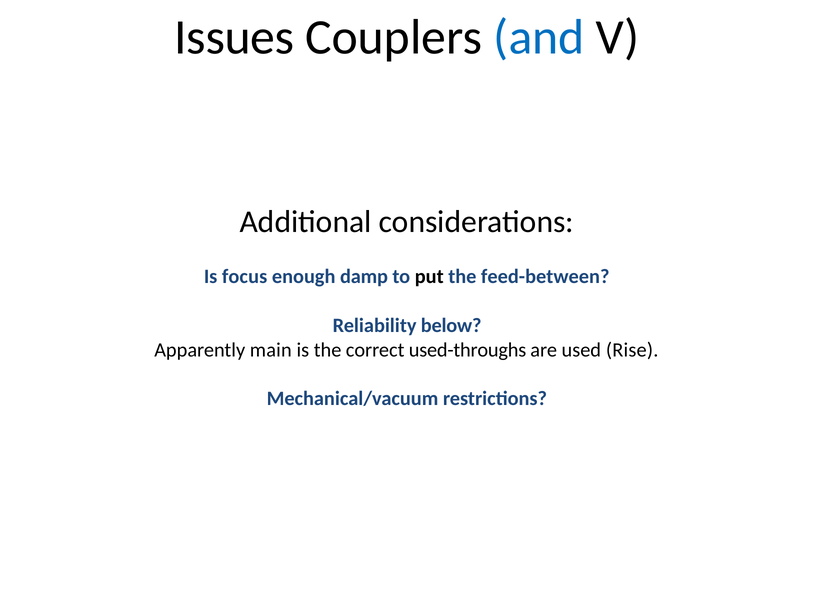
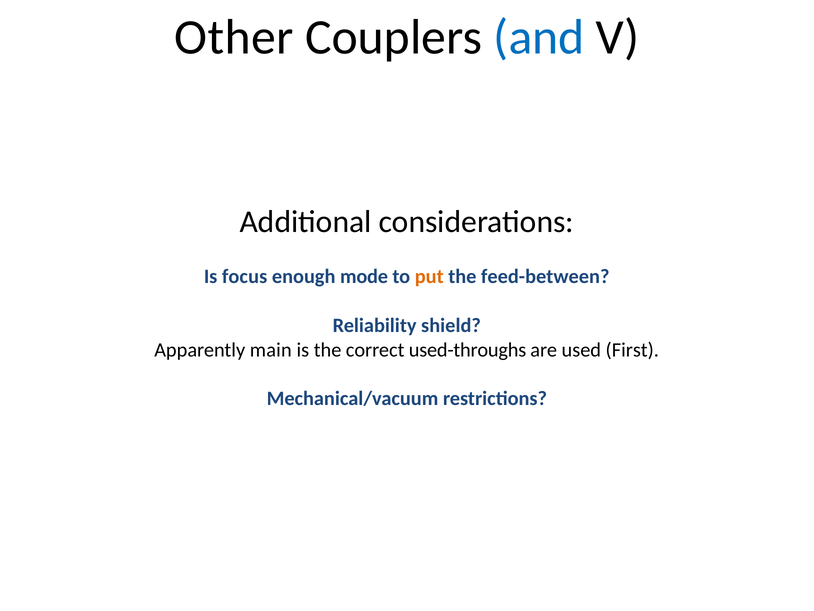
Issues: Issues -> Other
damp: damp -> mode
put colour: black -> orange
below: below -> shield
Rise: Rise -> First
